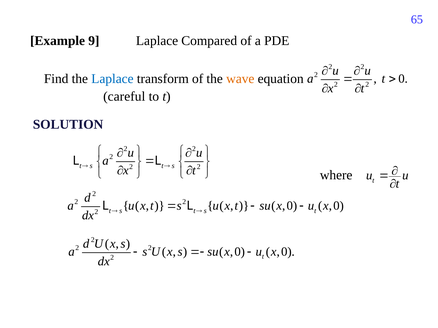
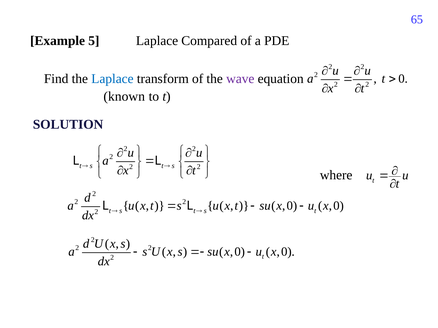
9: 9 -> 5
wave colour: orange -> purple
careful: careful -> known
